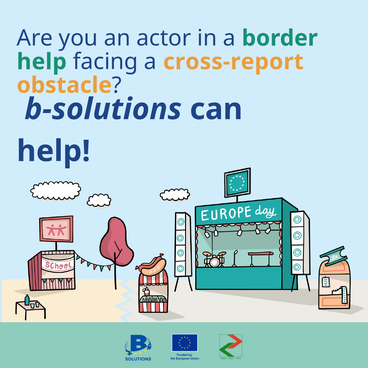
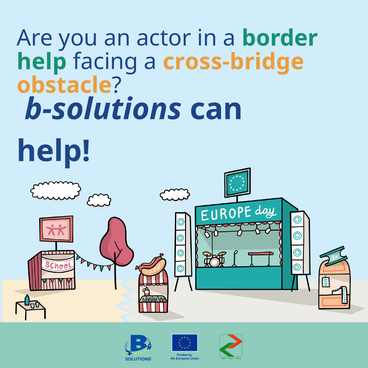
cross-report: cross-report -> cross-bridge
